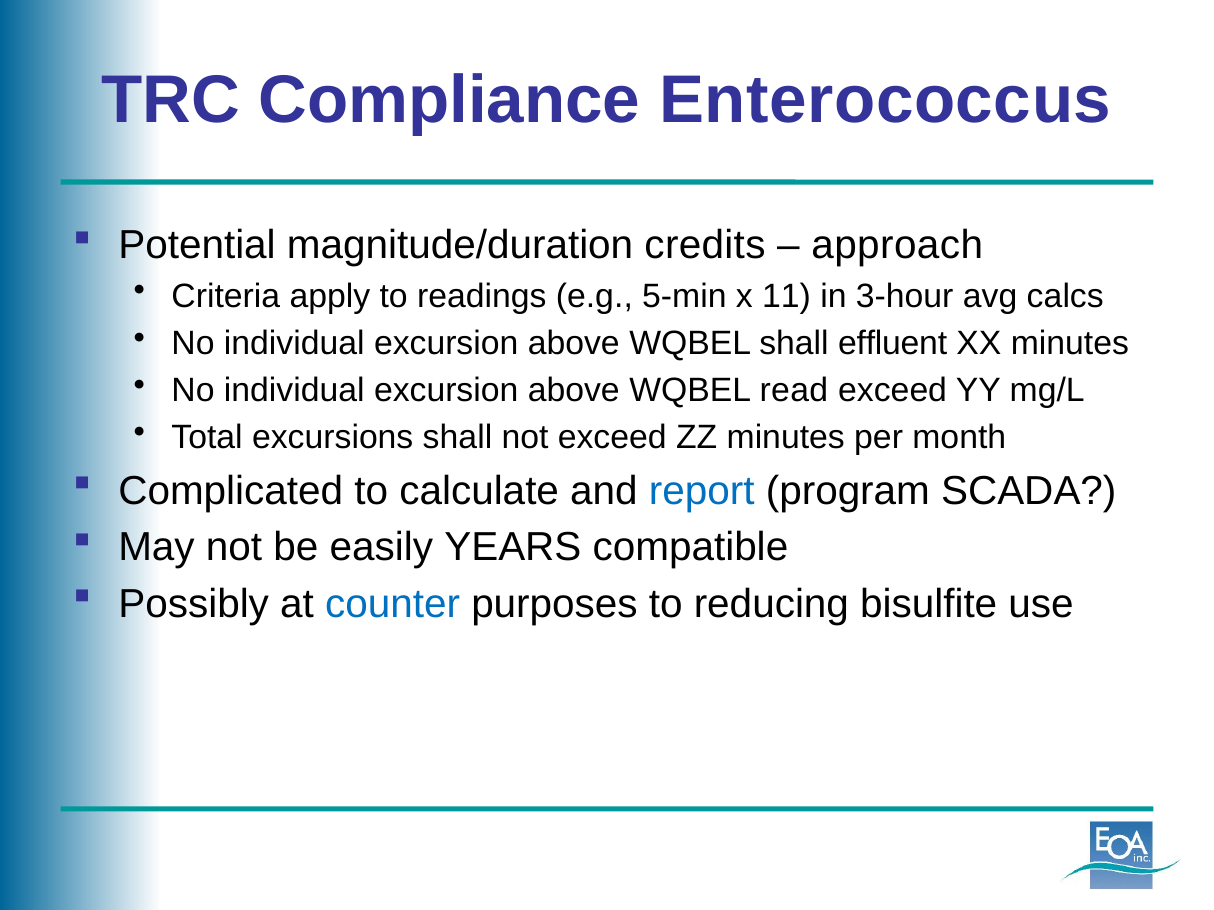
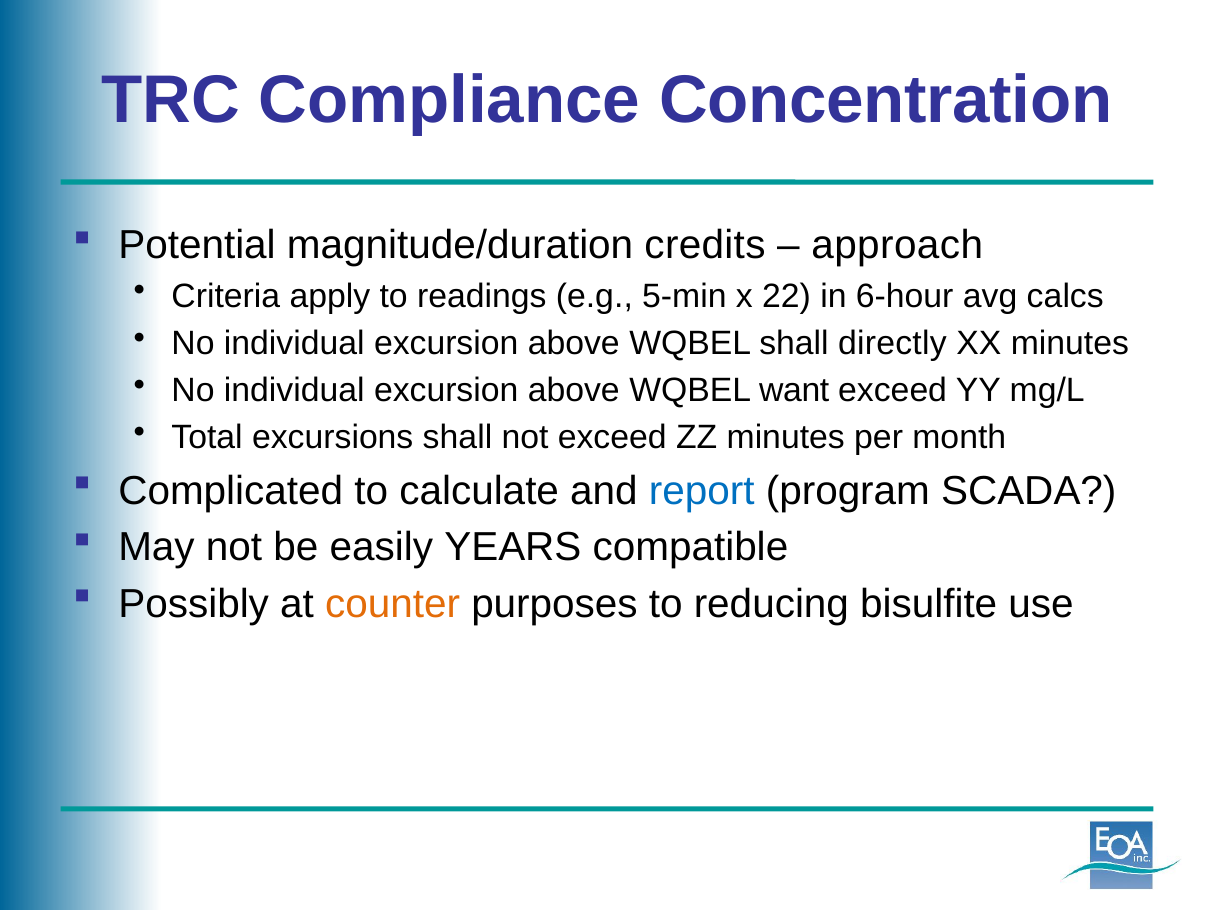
Enterococcus: Enterococcus -> Concentration
11: 11 -> 22
3-hour: 3-hour -> 6-hour
effluent: effluent -> directly
read: read -> want
counter colour: blue -> orange
